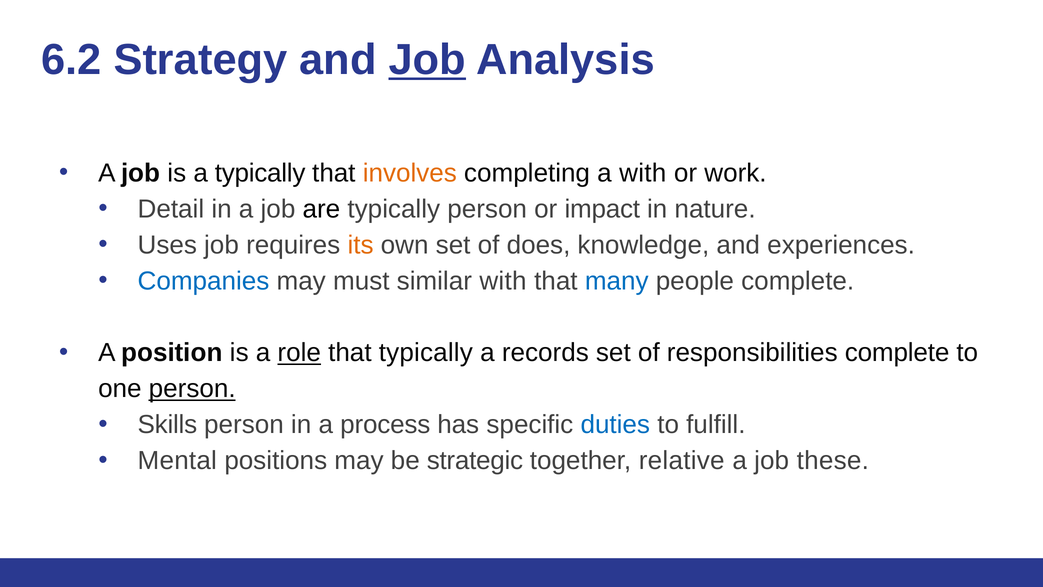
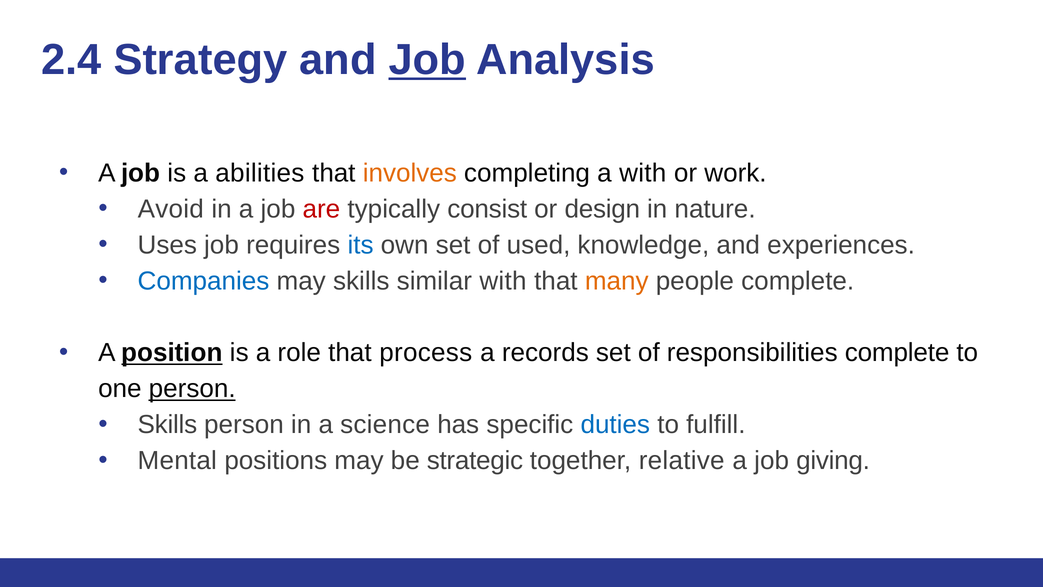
6.2: 6.2 -> 2.4
a typically: typically -> abilities
Detail: Detail -> Avoid
are colour: black -> red
typically person: person -> consist
impact: impact -> design
its colour: orange -> blue
does: does -> used
may must: must -> skills
many colour: blue -> orange
position underline: none -> present
role underline: present -> none
that typically: typically -> process
process: process -> science
these: these -> giving
